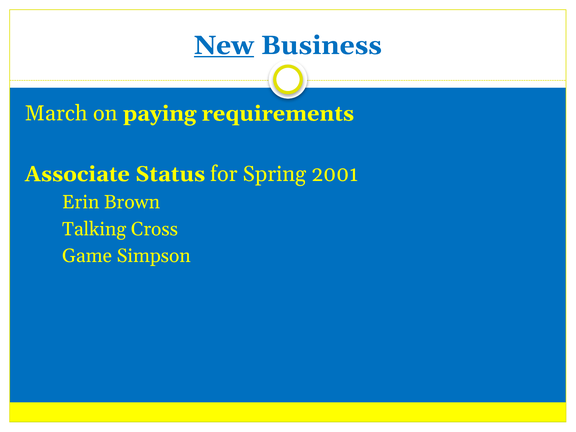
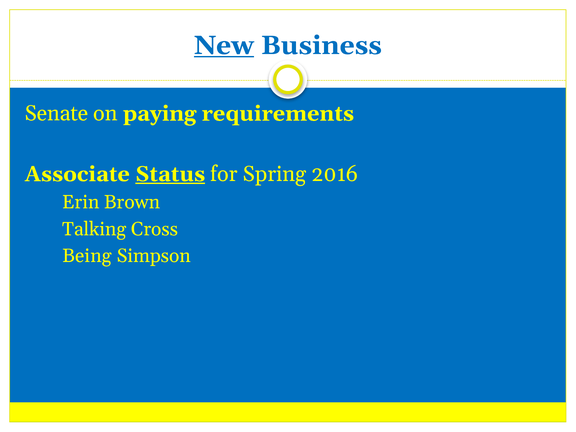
March: March -> Senate
Status underline: none -> present
2001: 2001 -> 2016
Game: Game -> Being
